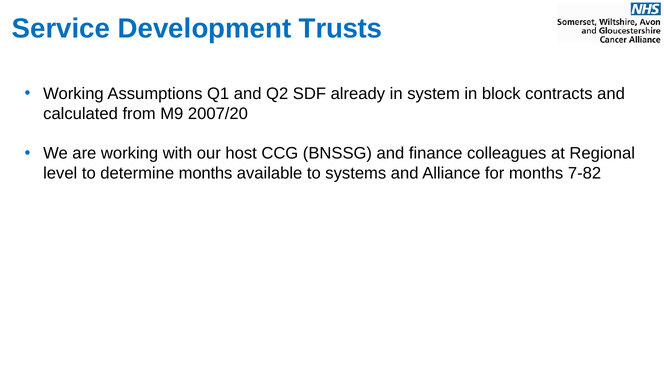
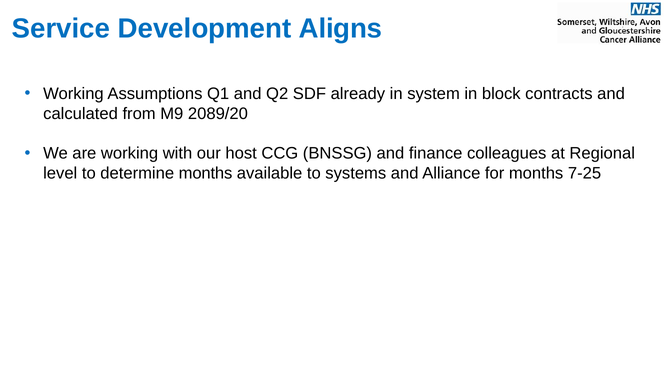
Trusts: Trusts -> Aligns
2007/20: 2007/20 -> 2089/20
7-82: 7-82 -> 7-25
